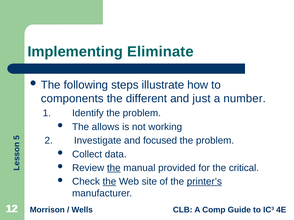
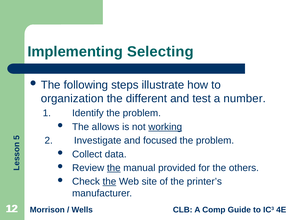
Eliminate: Eliminate -> Selecting
components: components -> organization
just: just -> test
working underline: none -> present
critical: critical -> others
printer’s underline: present -> none
